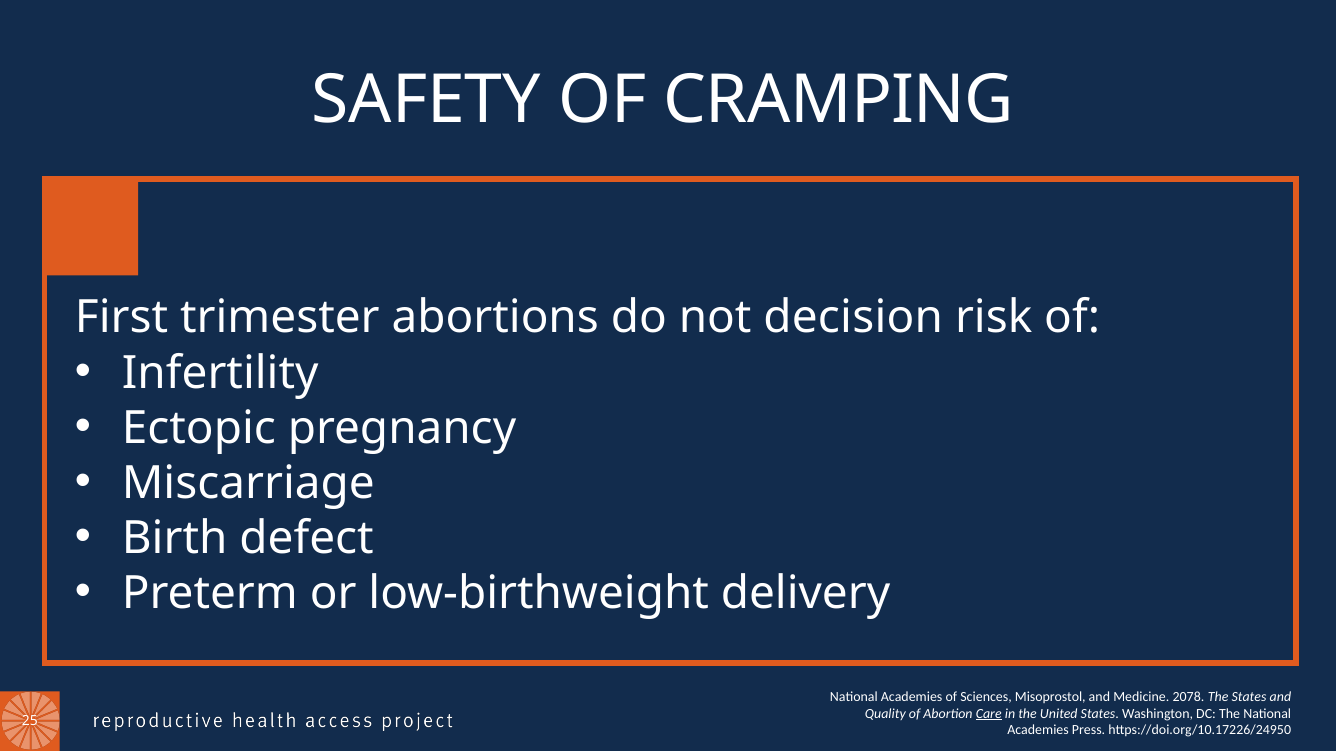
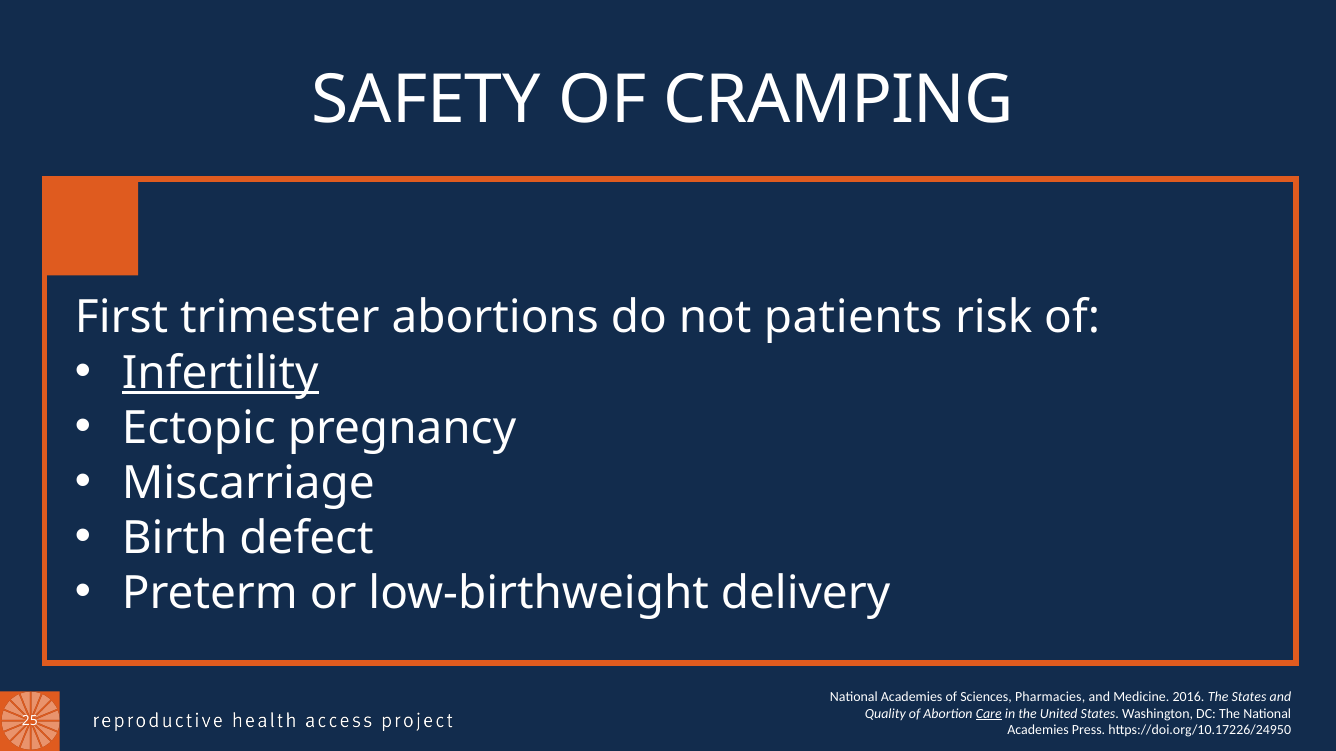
decision: decision -> patients
Infertility underline: none -> present
Misoprostol: Misoprostol -> Pharmacies
2078: 2078 -> 2016
